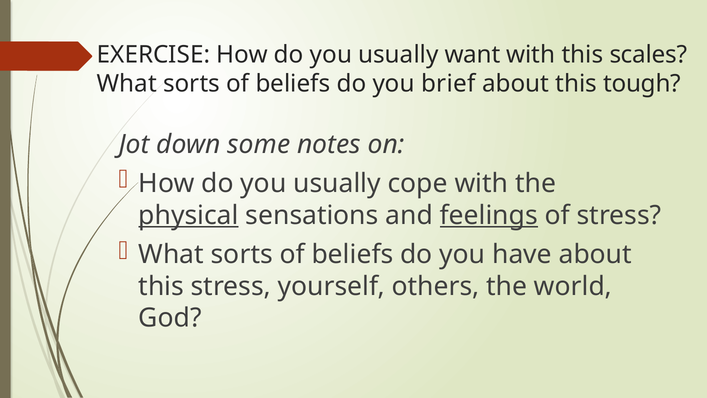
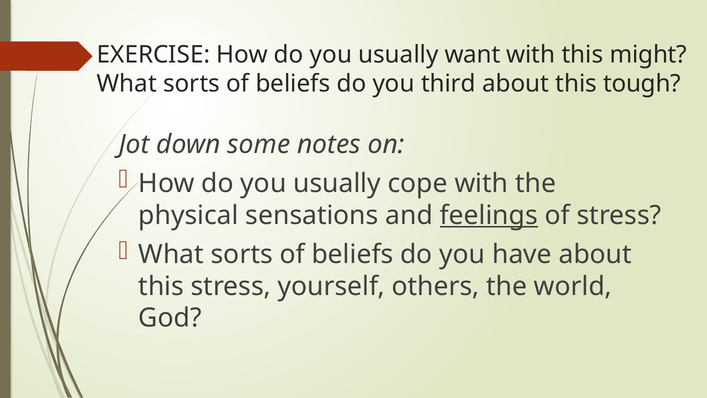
scales: scales -> might
brief: brief -> third
physical underline: present -> none
